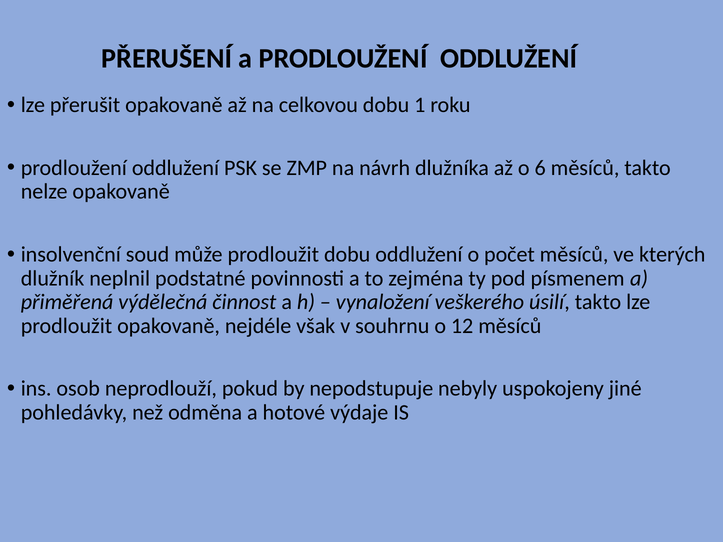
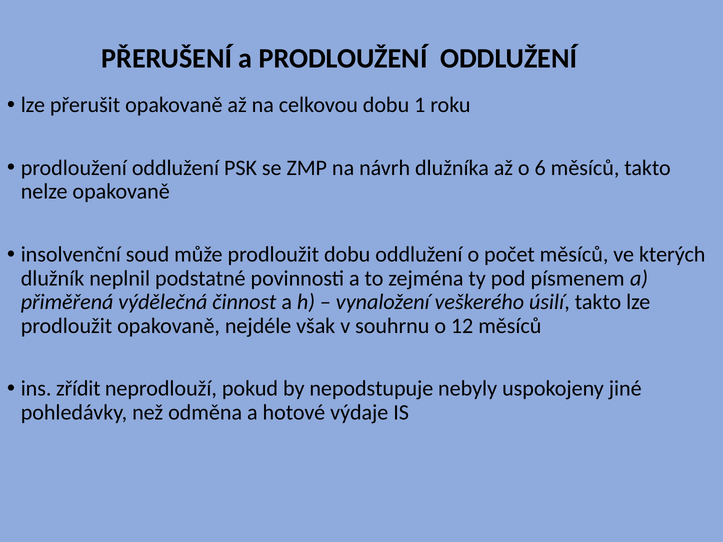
osob: osob -> zřídit
